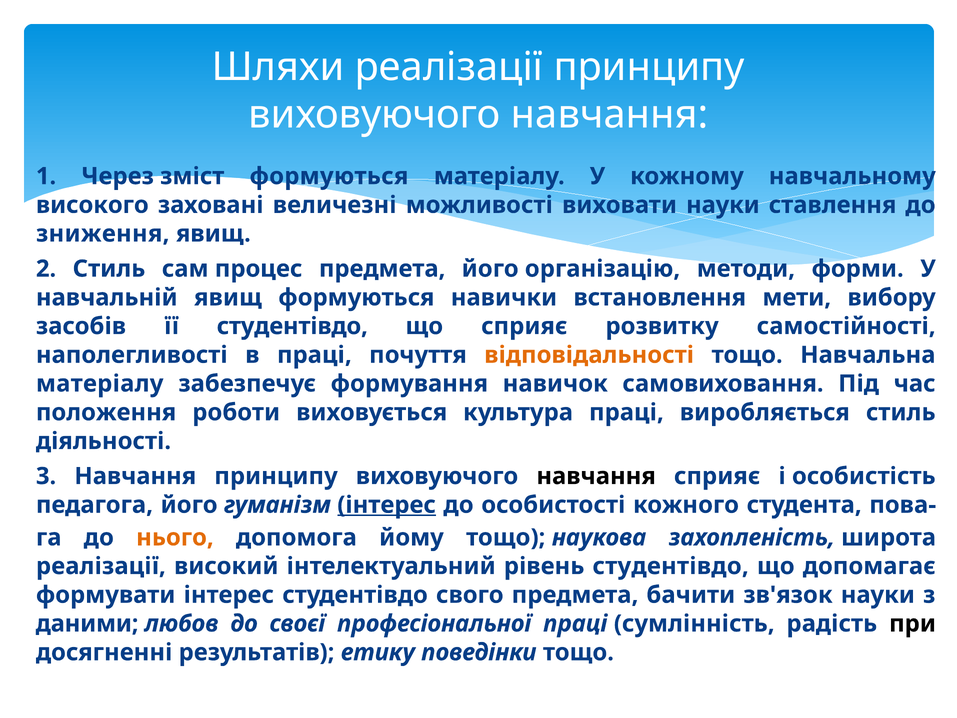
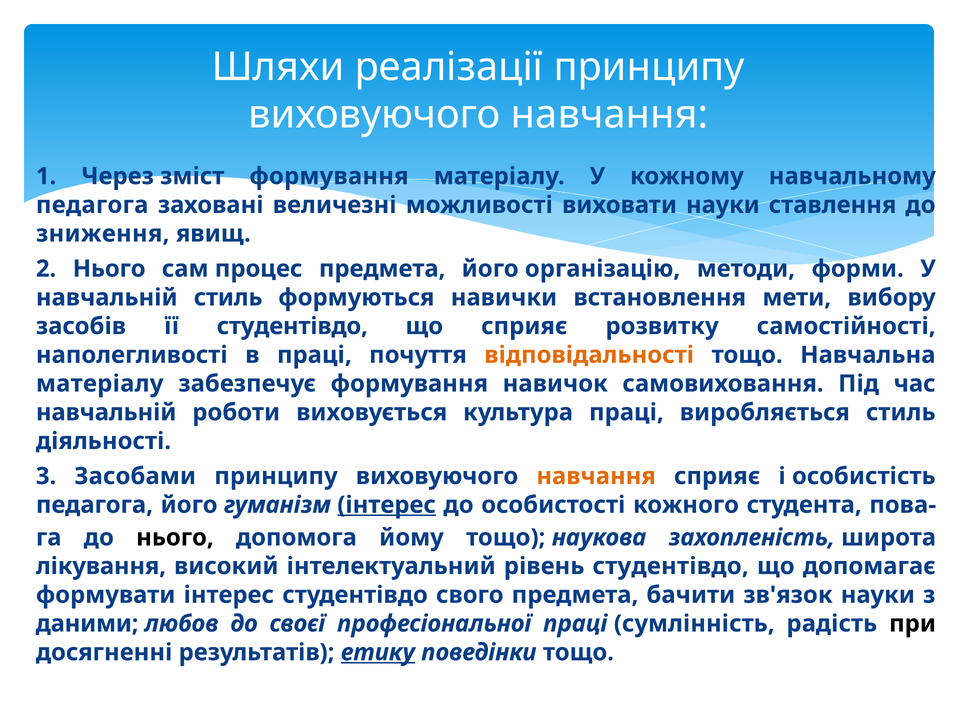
зміст формуються: формуються -> формування
високого at (92, 205): високого -> педагога
2 Стиль: Стиль -> Нього
навчальній явищ: явищ -> стиль
положення at (106, 412): положення -> навчальній
3 Навчання: Навчання -> Засобами
навчання at (596, 476) colour: black -> orange
нього at (175, 537) colour: orange -> black
реалізації at (101, 566): реалізації -> лікування
етику underline: none -> present
